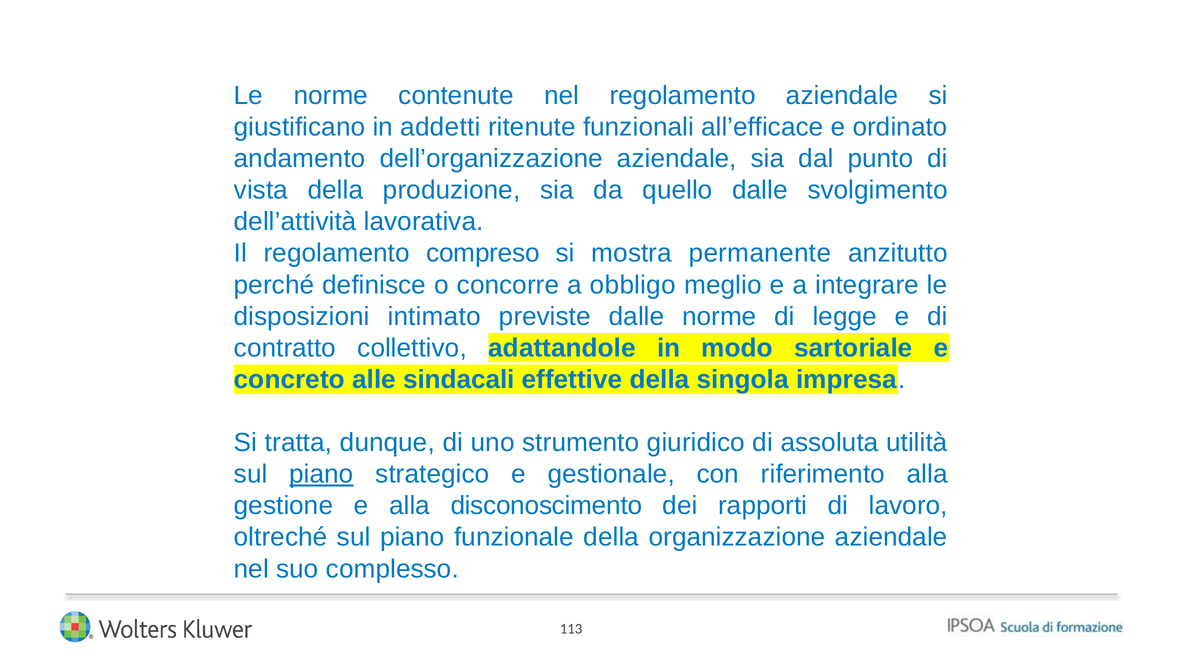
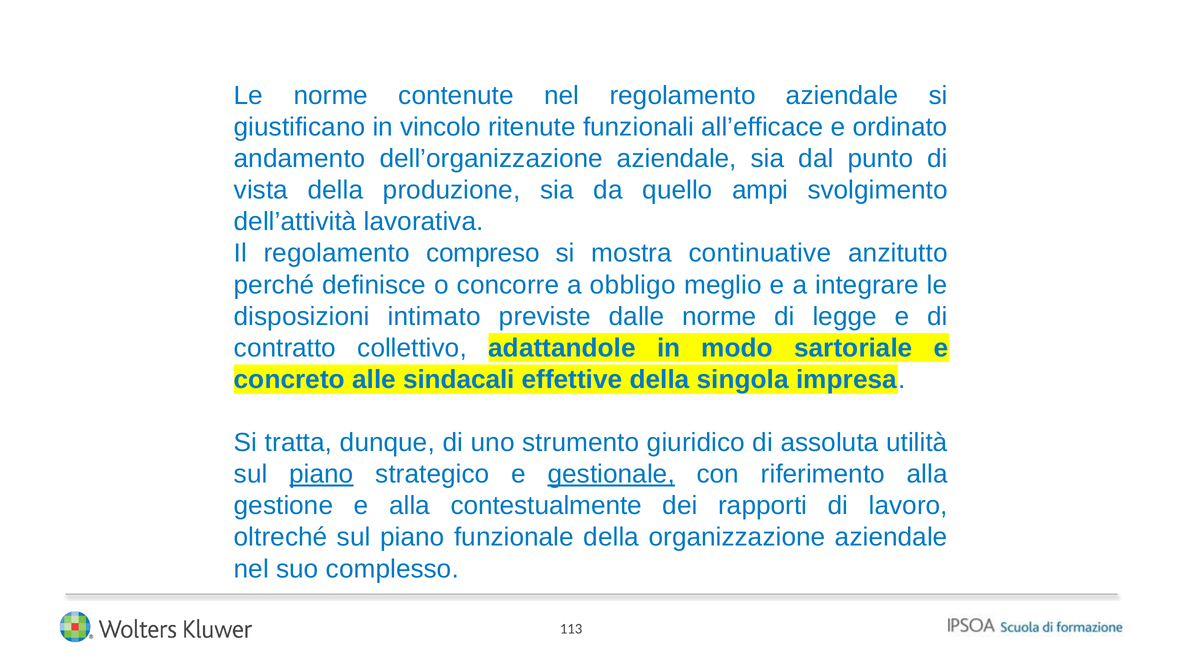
addetti: addetti -> vincolo
quello dalle: dalle -> ampi
permanente: permanente -> continuative
gestionale underline: none -> present
disconoscimento: disconoscimento -> contestualmente
